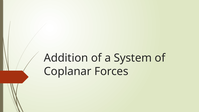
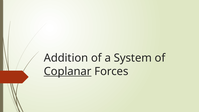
Coplanar underline: none -> present
